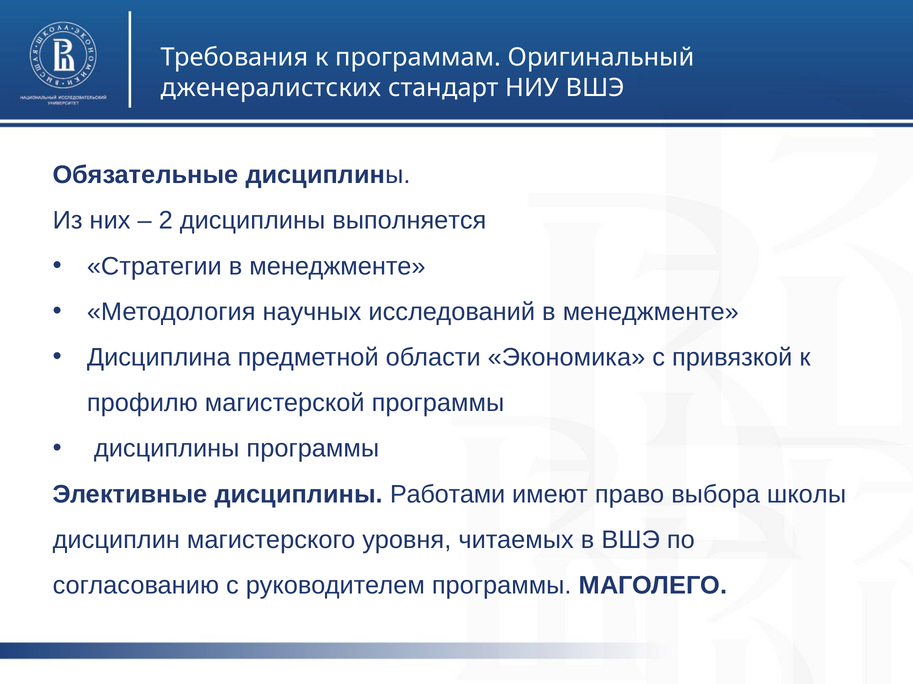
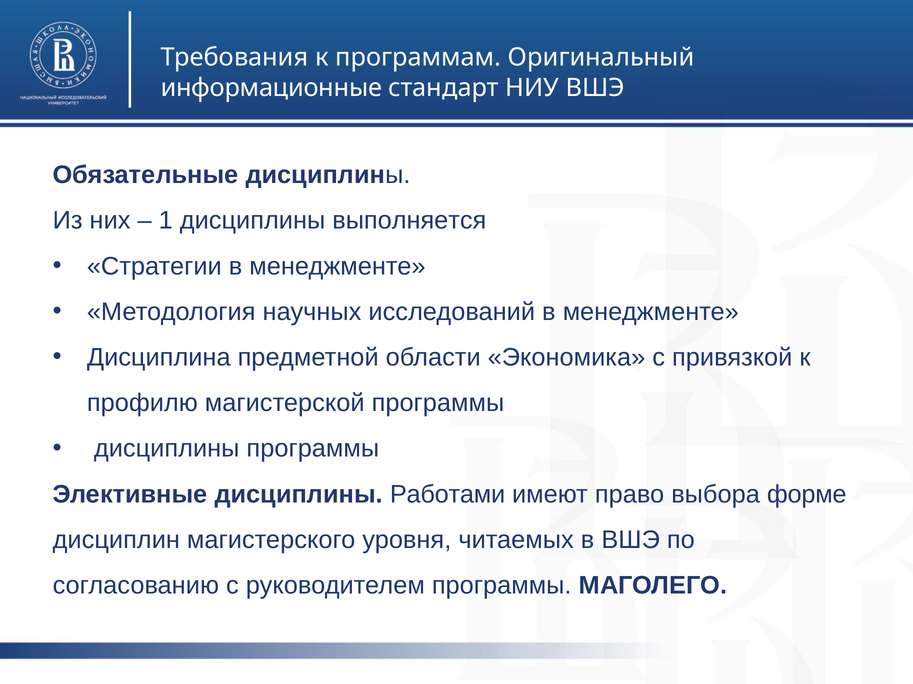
дженералистских: дженералистских -> информационные
2: 2 -> 1
школы: школы -> форме
